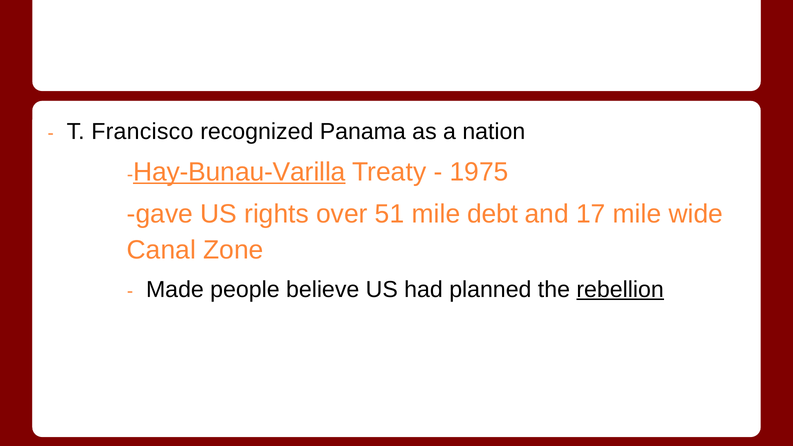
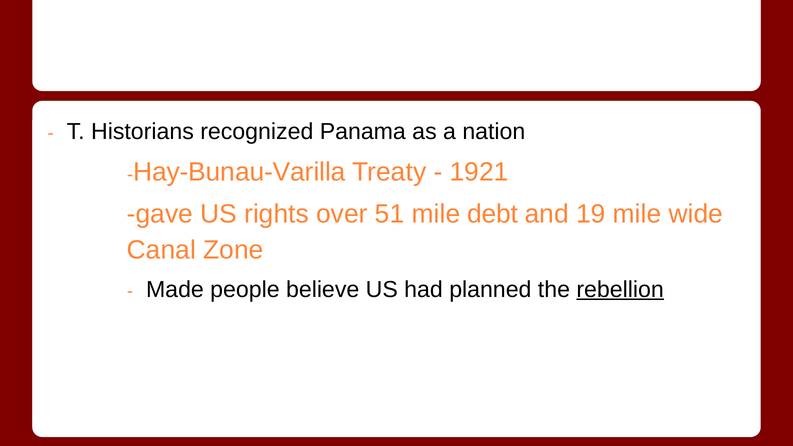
Francisco: Francisco -> Historians
Hay-Bunau-Varilla underline: present -> none
1975: 1975 -> 1921
17: 17 -> 19
